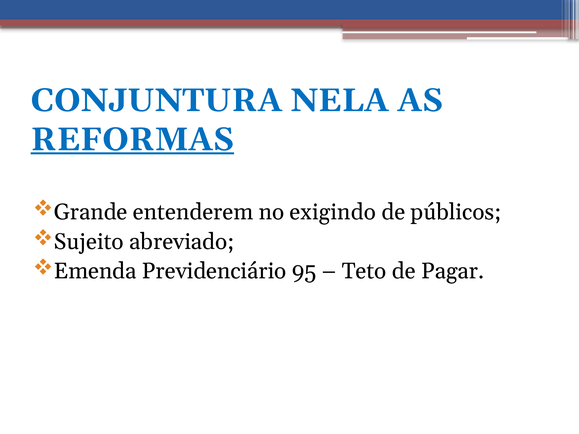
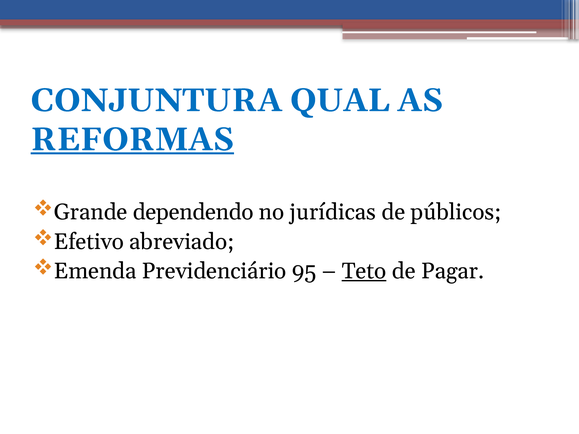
NELA: NELA -> QUAL
entenderem: entenderem -> dependendo
exigindo: exigindo -> jurídicas
Sujeito: Sujeito -> Efetivo
Teto underline: none -> present
